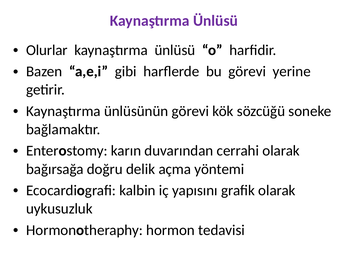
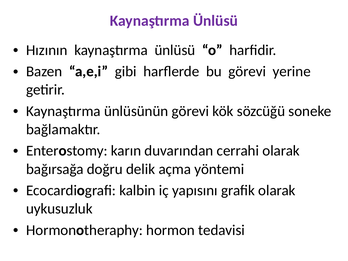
Olurlar: Olurlar -> Hızının
